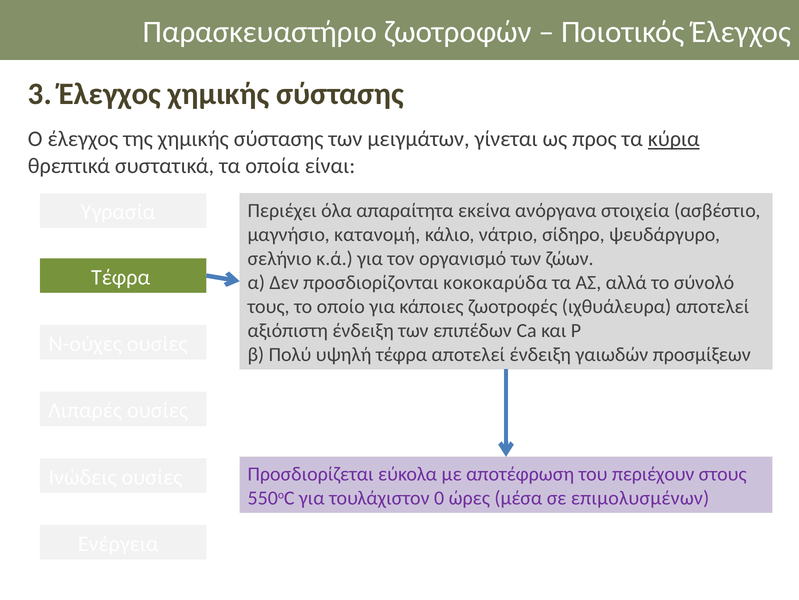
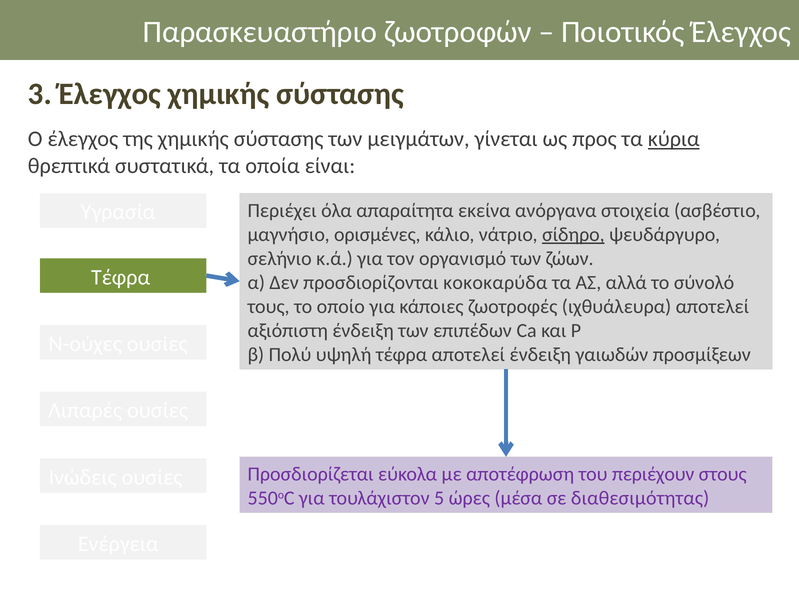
κατανομή: κατανομή -> ορισμένες
σίδηρο underline: none -> present
0: 0 -> 5
επιμολυσμένων: επιμολυσμένων -> διαθεσιμότητας
